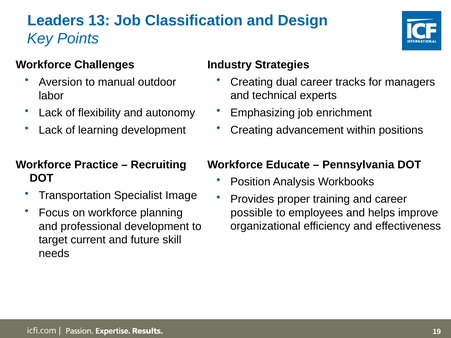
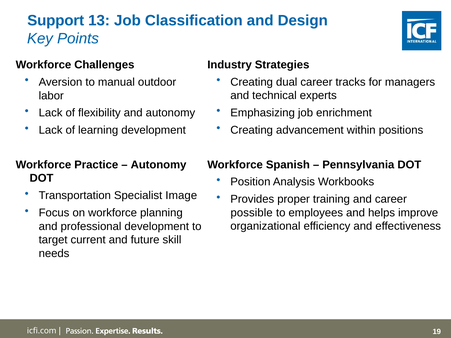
Leaders: Leaders -> Support
Educate: Educate -> Spanish
Recruiting at (159, 165): Recruiting -> Autonomy
